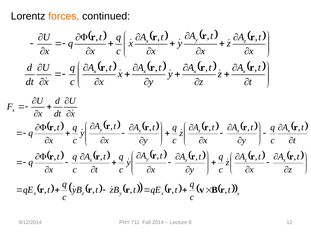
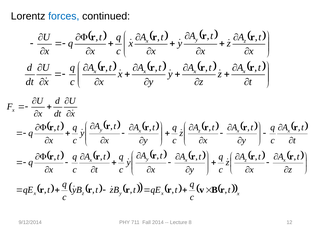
forces colour: orange -> blue
